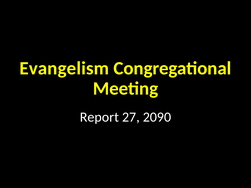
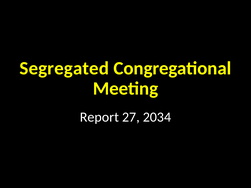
Evangelism: Evangelism -> Segregated
2090: 2090 -> 2034
